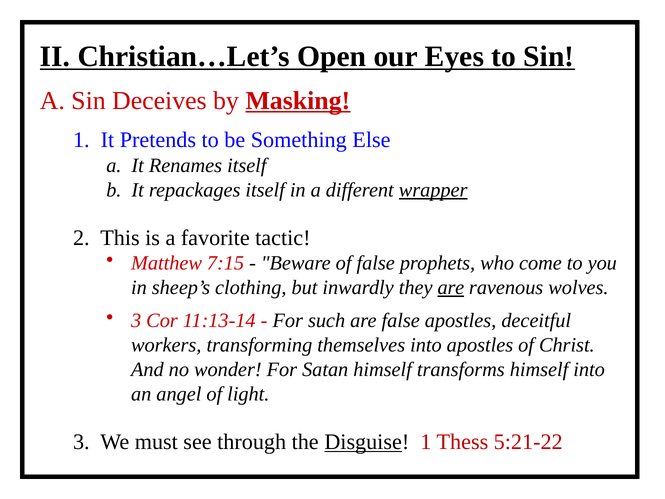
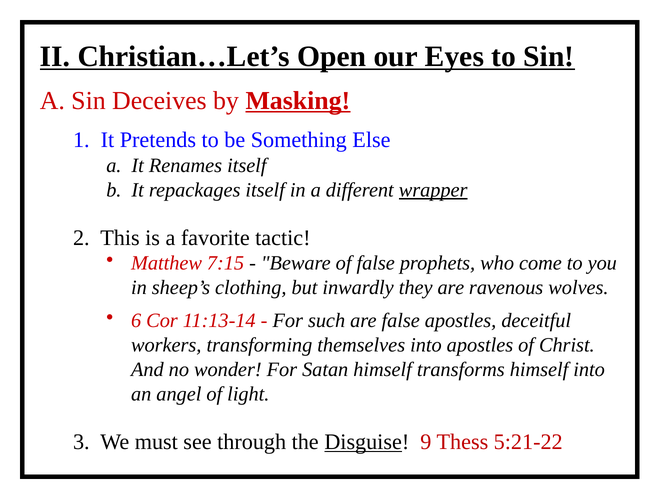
are at (451, 287) underline: present -> none
3 at (136, 321): 3 -> 6
Disguise 1: 1 -> 9
